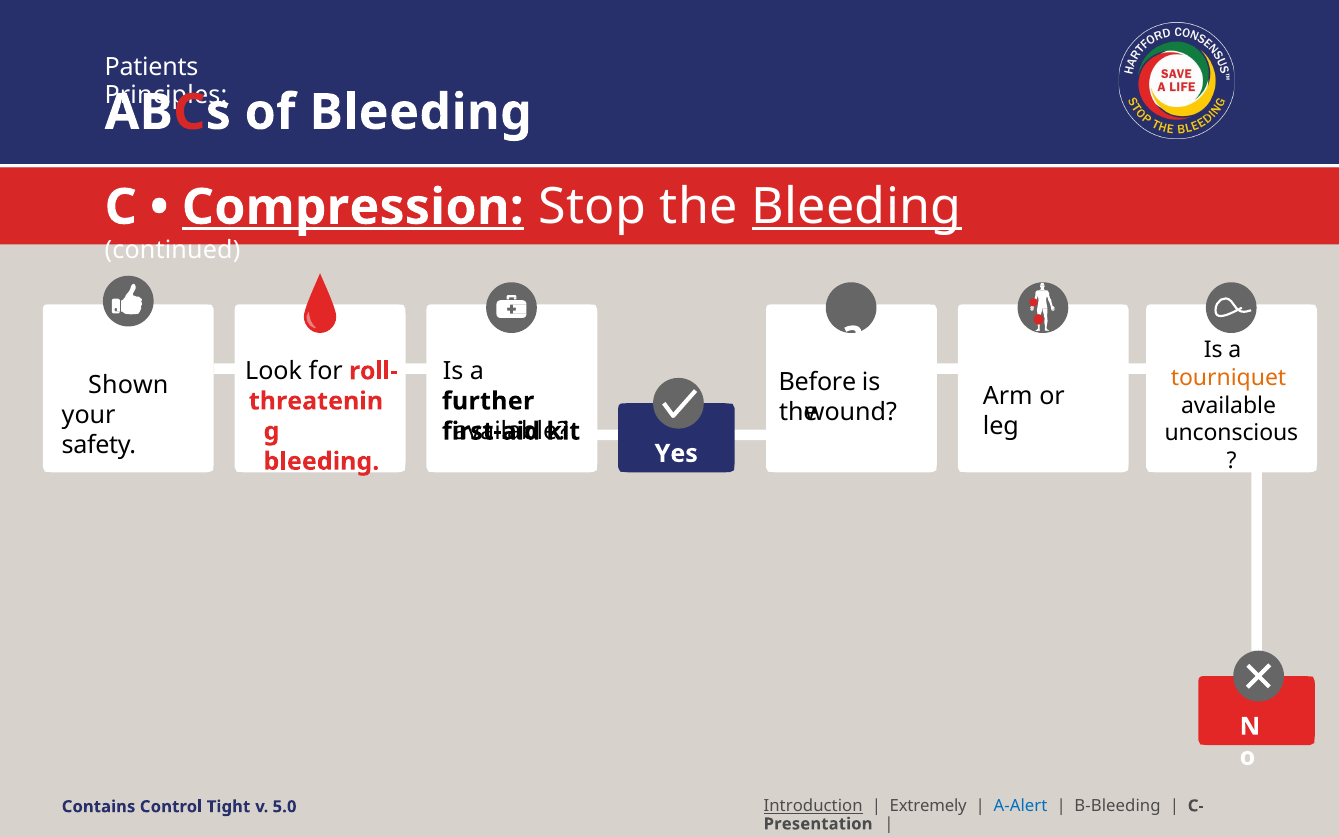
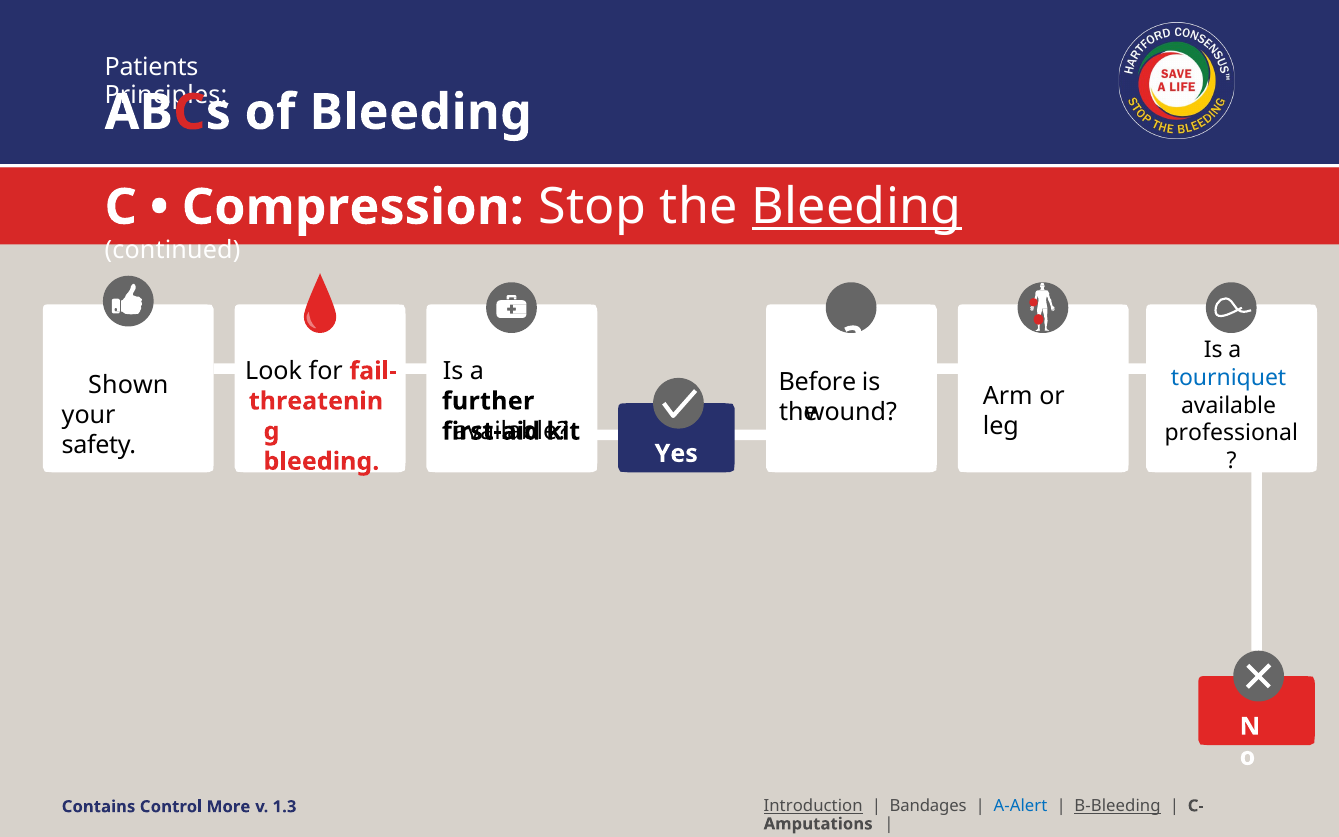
Compression underline: present -> none
roll-: roll- -> fail-
tourniquet colour: orange -> blue
unconscious: unconscious -> professional
Extremely: Extremely -> Bandages
B-Bleeding underline: none -> present
Tight: Tight -> More
5.0: 5.0 -> 1.3
Presentation: Presentation -> Amputations
